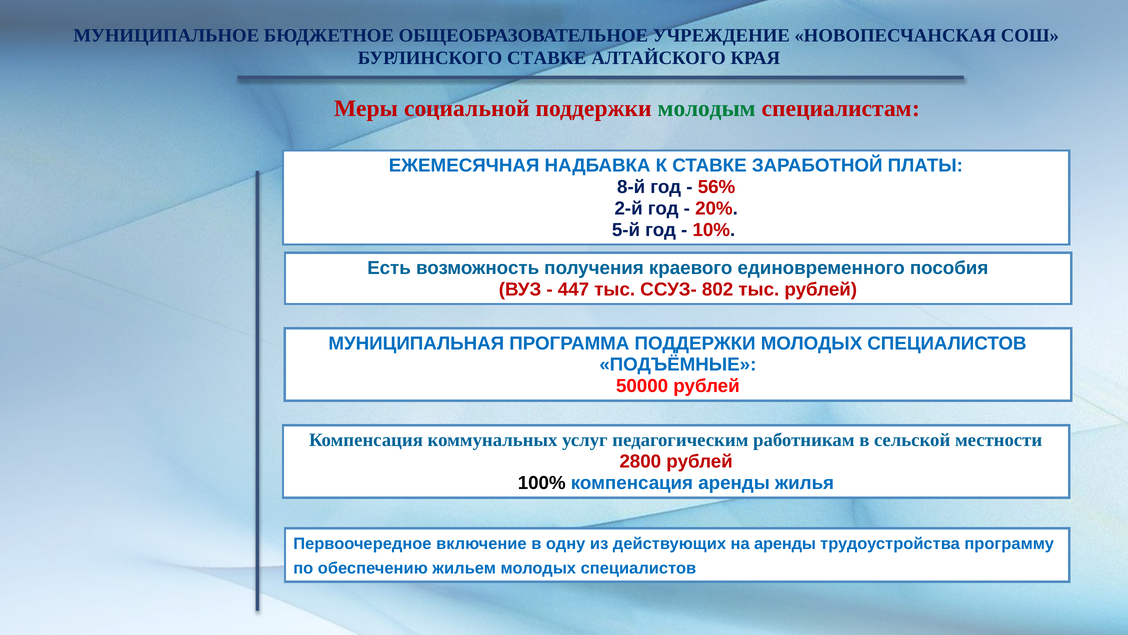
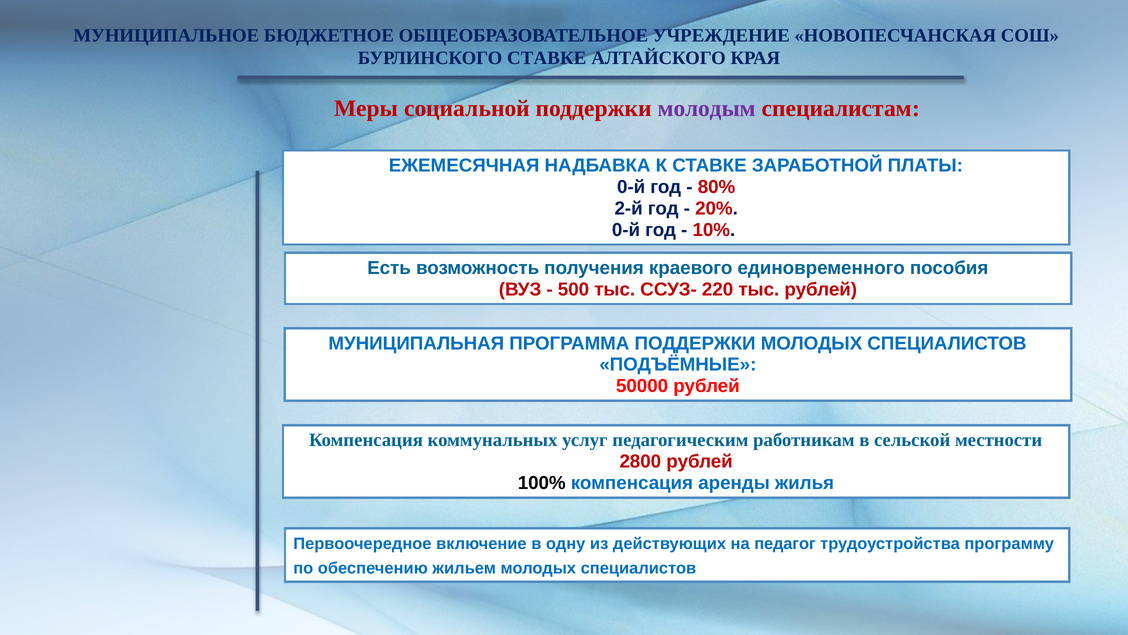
молодым colour: green -> purple
8-й at (631, 187): 8-й -> 0-й
56%: 56% -> 80%
5-й at (626, 230): 5-й -> 0-й
447: 447 -> 500
802: 802 -> 220
на аренды: аренды -> педагог
